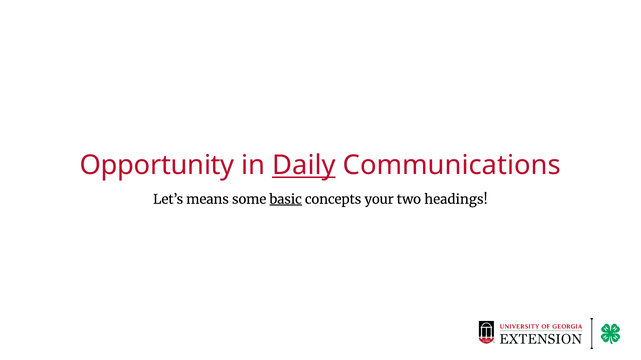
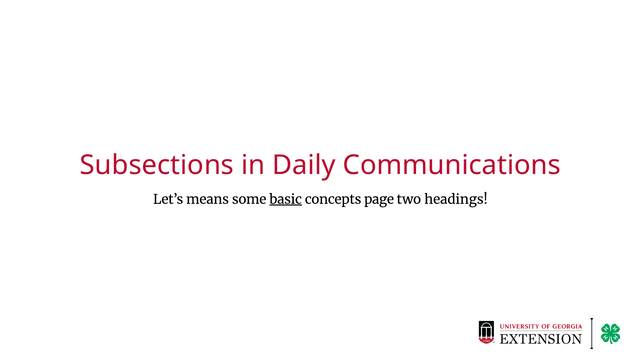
Opportunity: Opportunity -> Subsections
Daily underline: present -> none
your: your -> page
